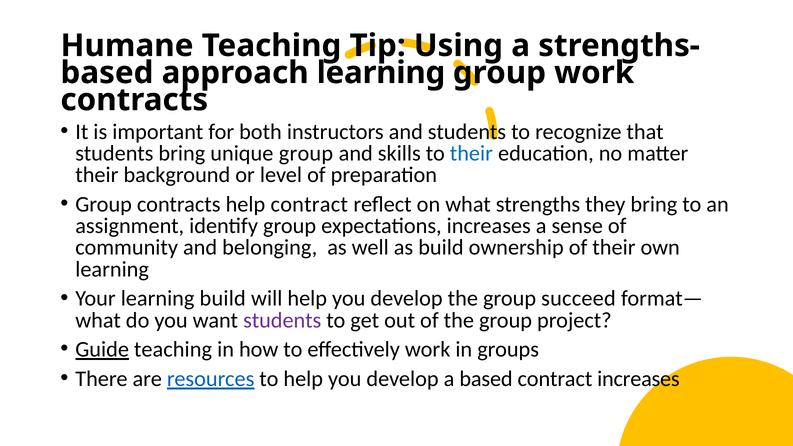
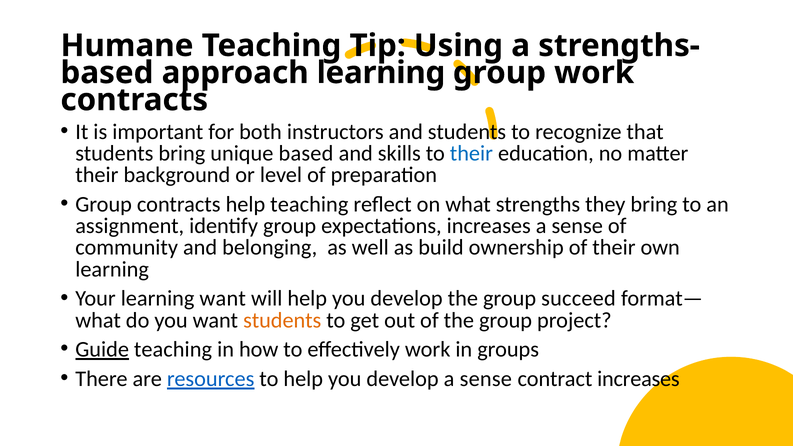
unique group: group -> based
help contract: contract -> teaching
learning build: build -> want
students at (282, 320) colour: purple -> orange
develop a based: based -> sense
